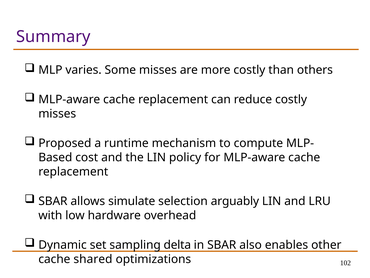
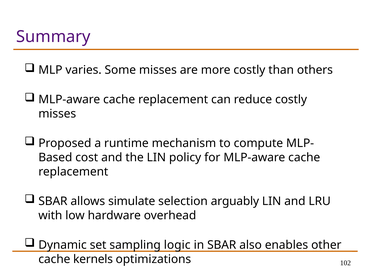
delta: delta -> logic
shared: shared -> kernels
